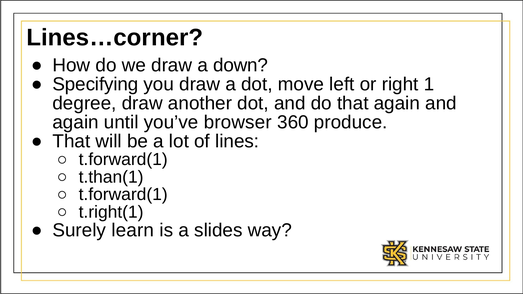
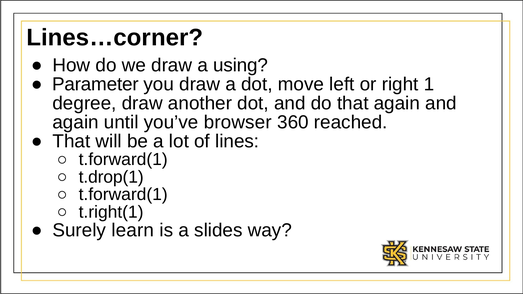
down: down -> using
Specifying: Specifying -> Parameter
produce: produce -> reached
t.than(1: t.than(1 -> t.drop(1
